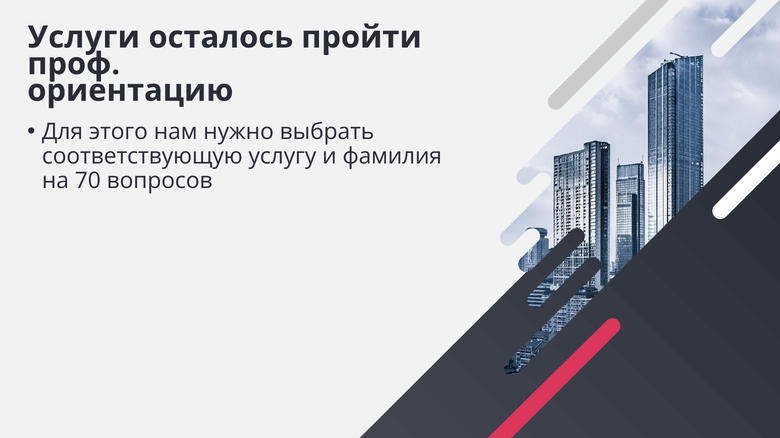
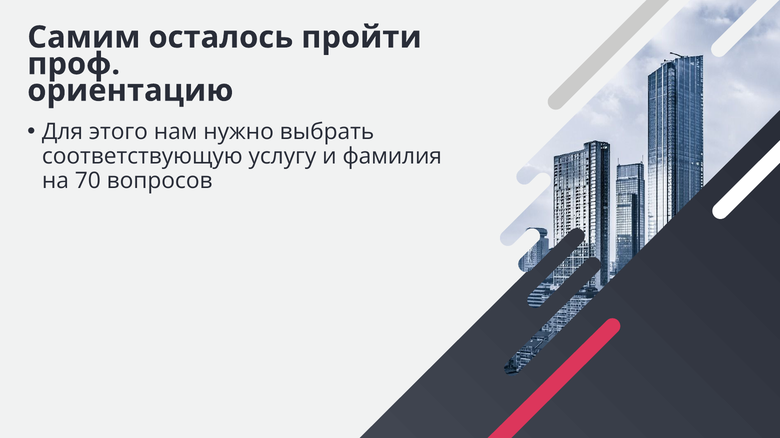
Услуги: Услуги -> Самим
